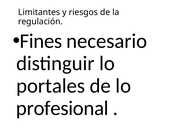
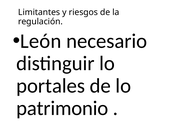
Fines: Fines -> León
profesional: profesional -> patrimonio
